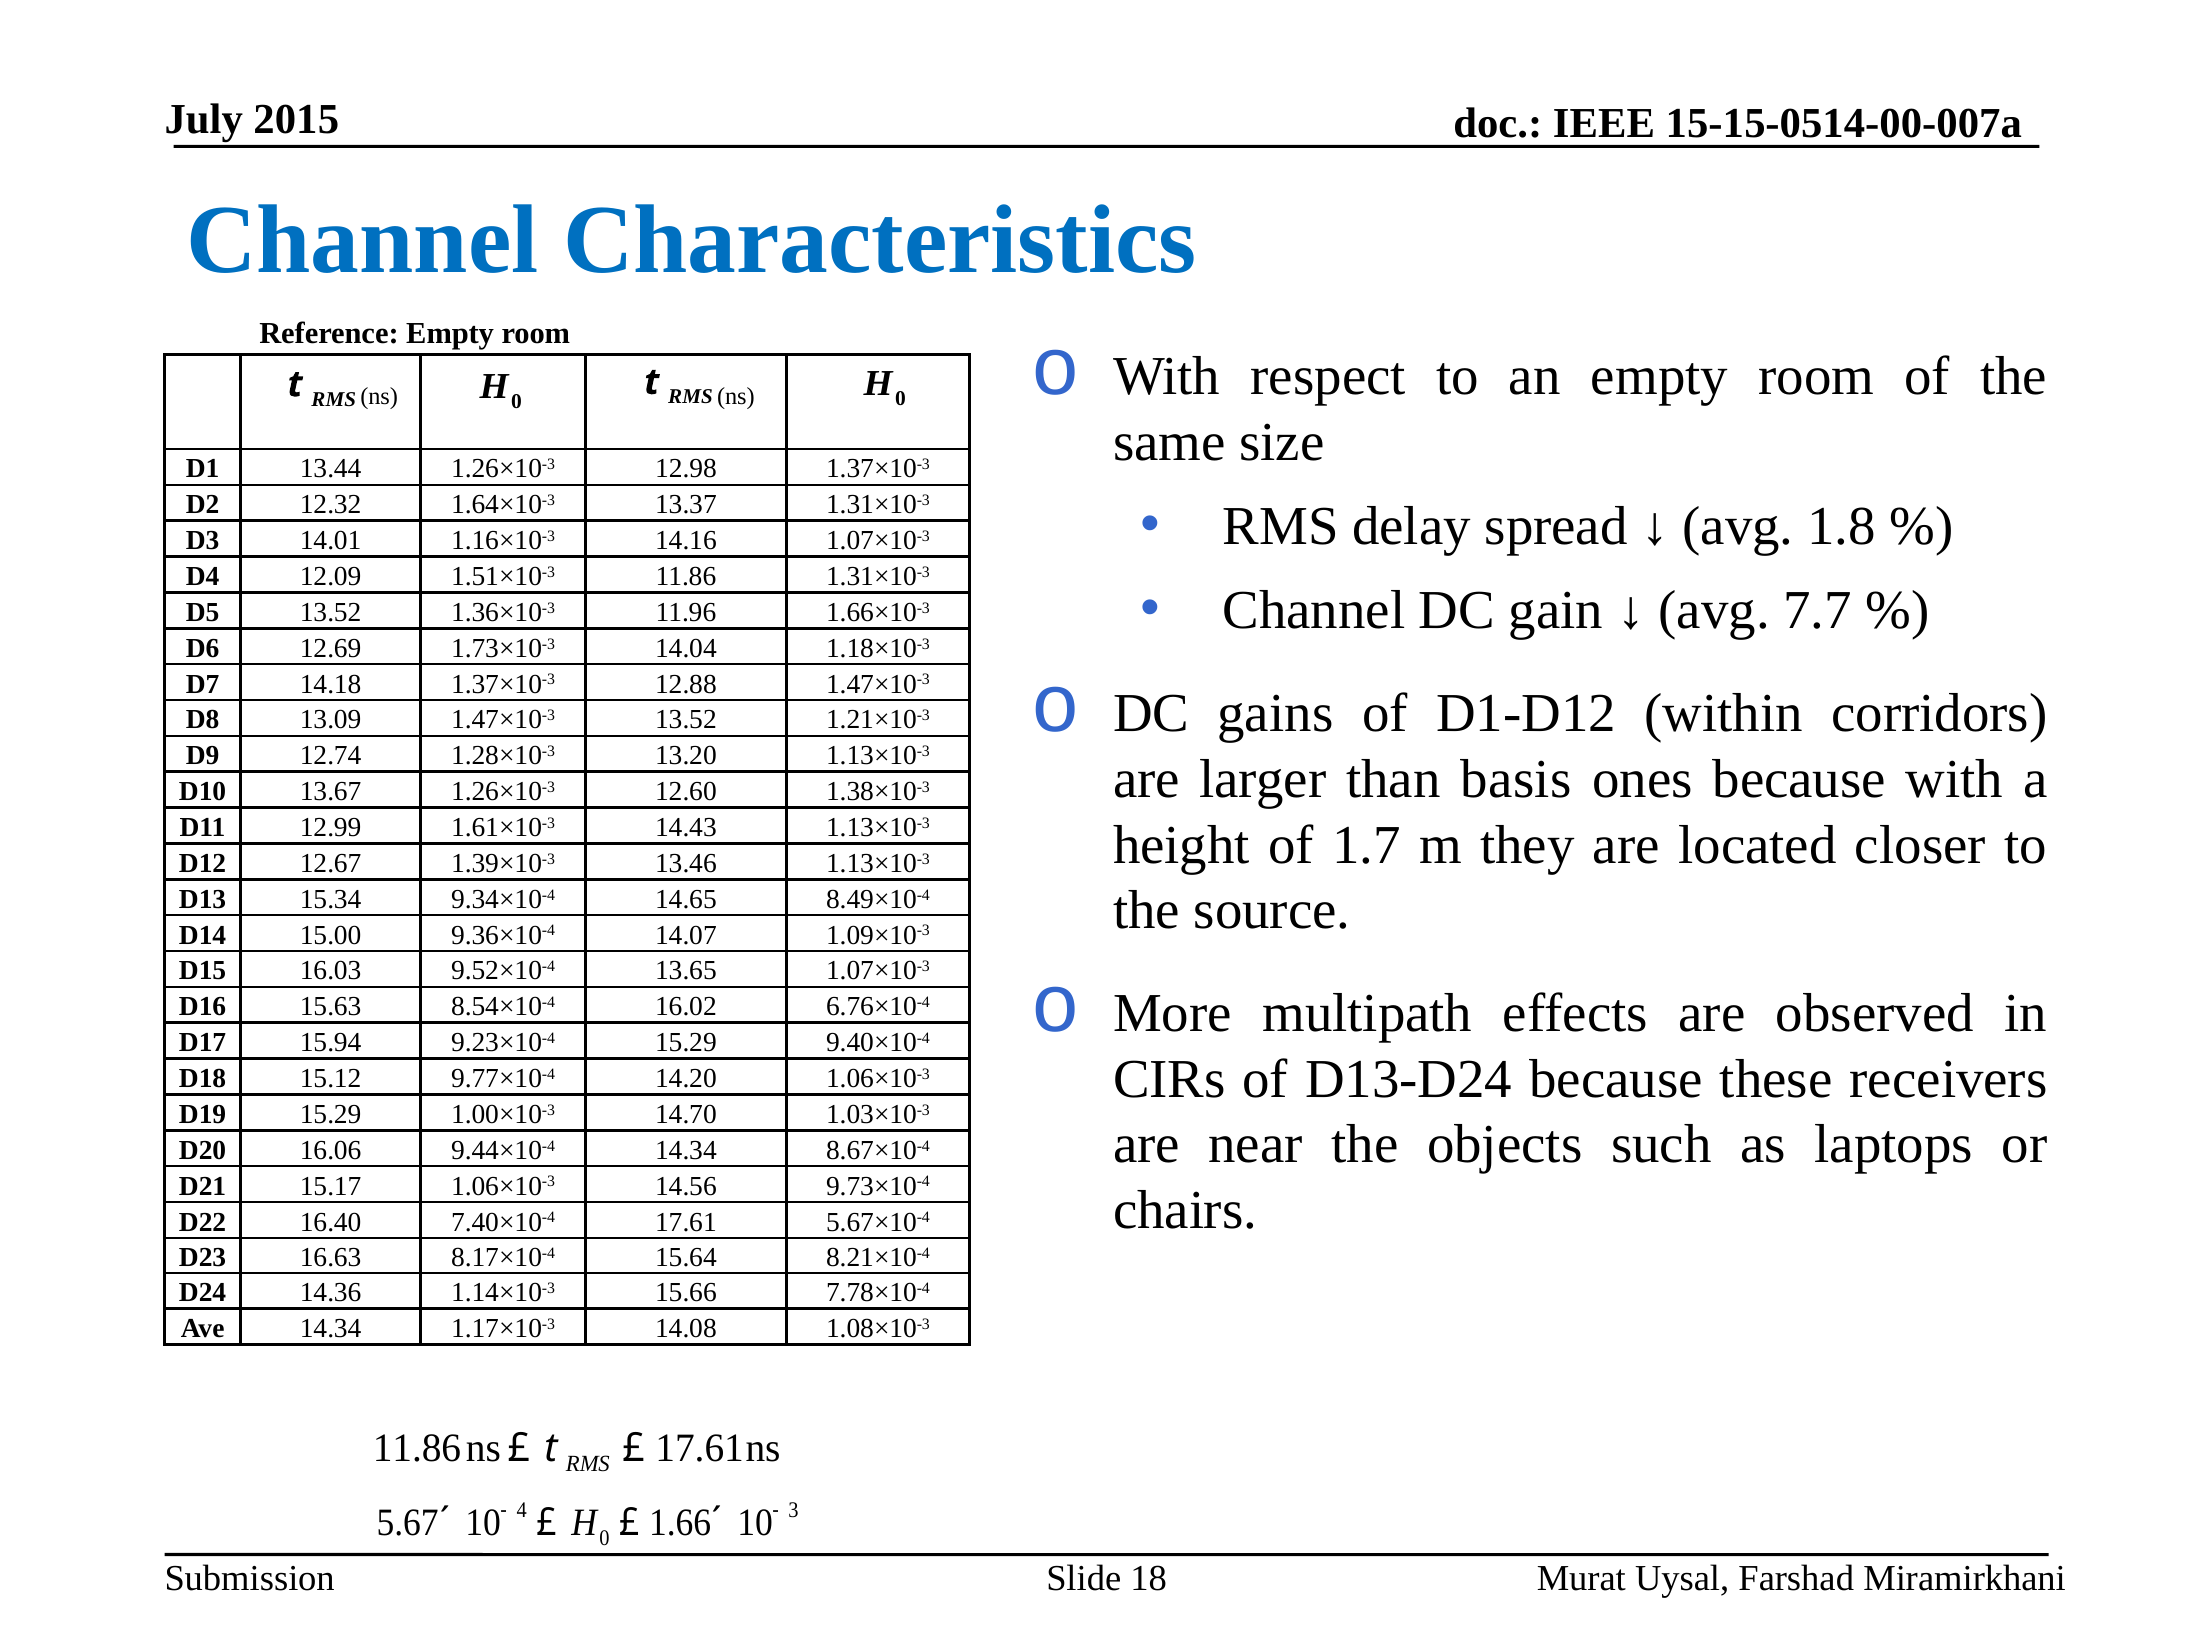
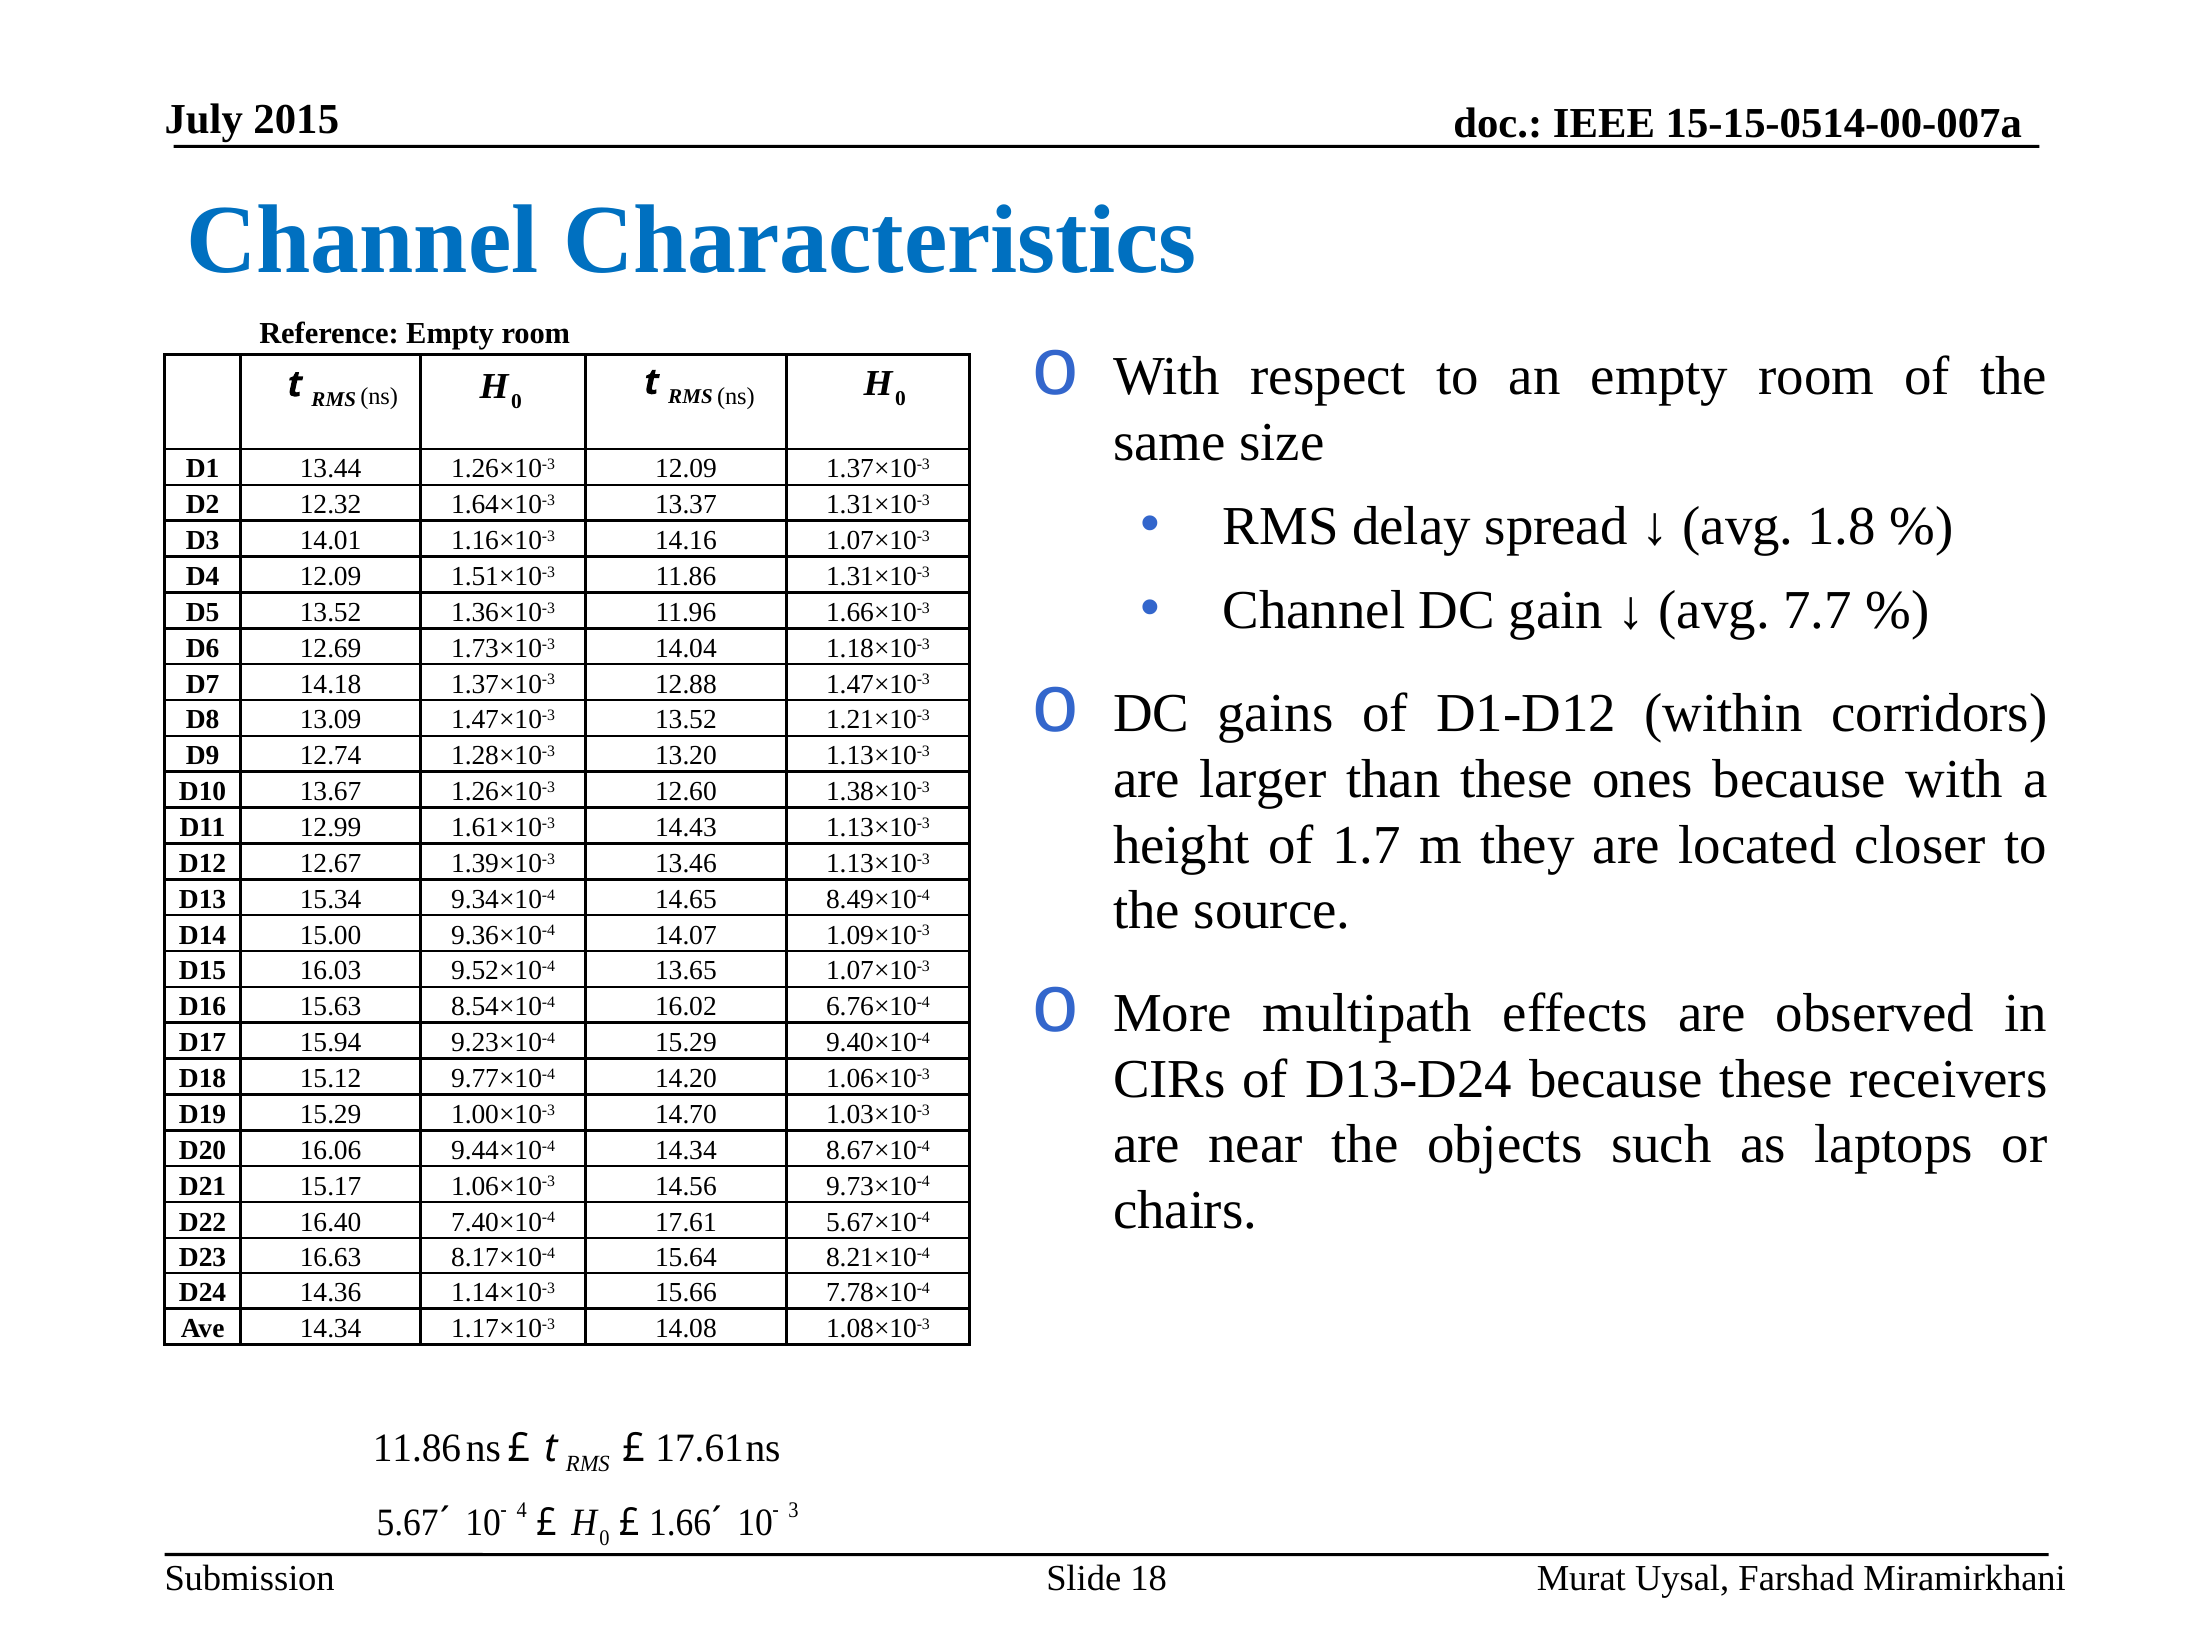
1.26×10-3 12.98: 12.98 -> 12.09
than basis: basis -> these
